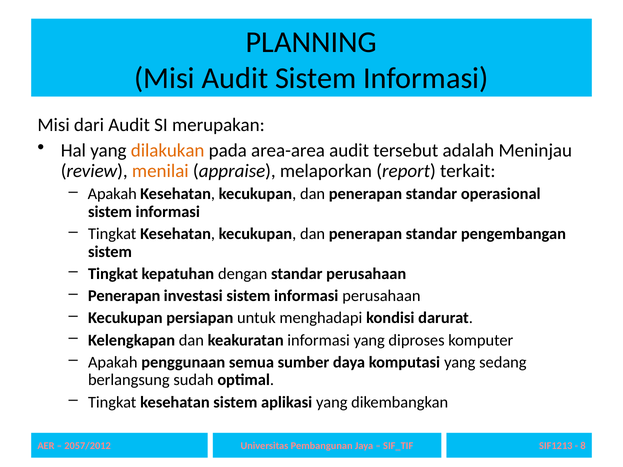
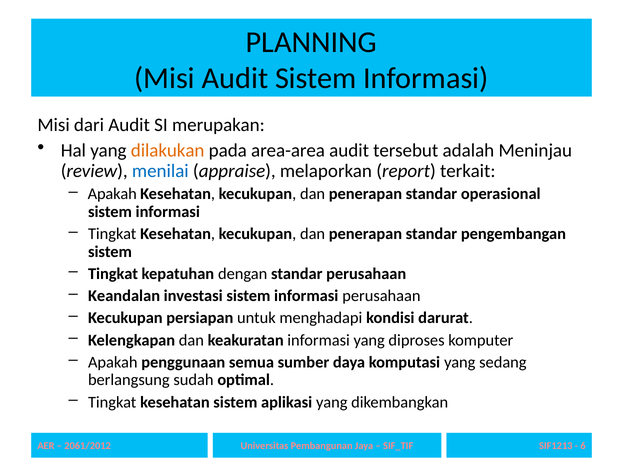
menilai colour: orange -> blue
Penerapan at (124, 296): Penerapan -> Keandalan
2057/2012: 2057/2012 -> 2061/2012
8: 8 -> 6
